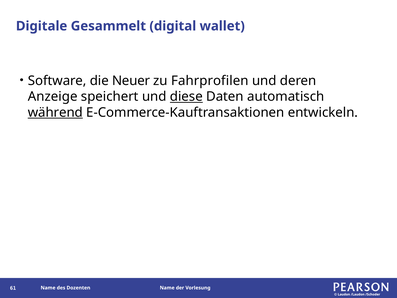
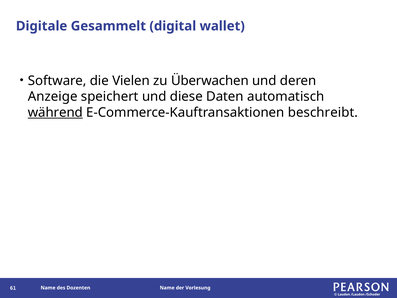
Neuer: Neuer -> Vielen
Fahrprofilen: Fahrprofilen -> Überwachen
diese underline: present -> none
entwickeln: entwickeln -> beschreibt
